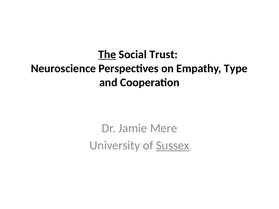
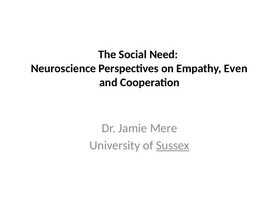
The underline: present -> none
Trust: Trust -> Need
Type: Type -> Even
